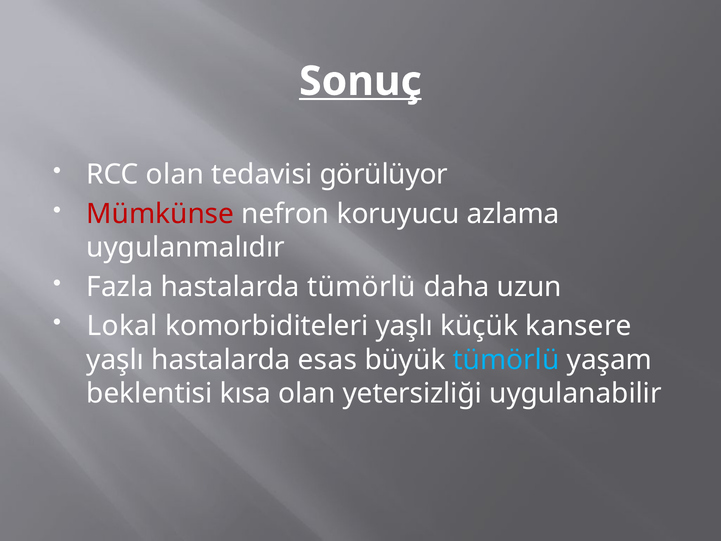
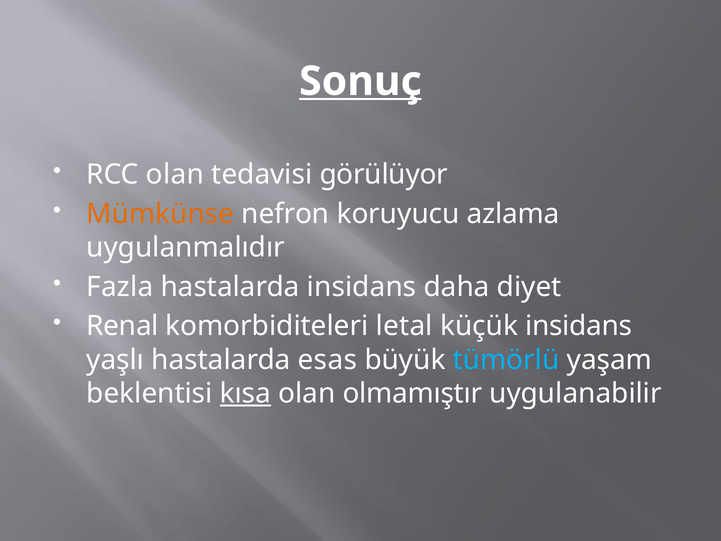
Mümkünse colour: red -> orange
hastalarda tümörlü: tümörlü -> insidans
uzun: uzun -> diyet
Lokal: Lokal -> Renal
komorbiditeleri yaşlı: yaşlı -> letal
küçük kansere: kansere -> insidans
kısa underline: none -> present
yetersizliği: yetersizliği -> olmamıştır
